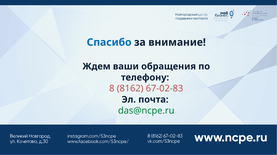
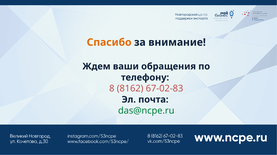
Спасибо colour: blue -> orange
